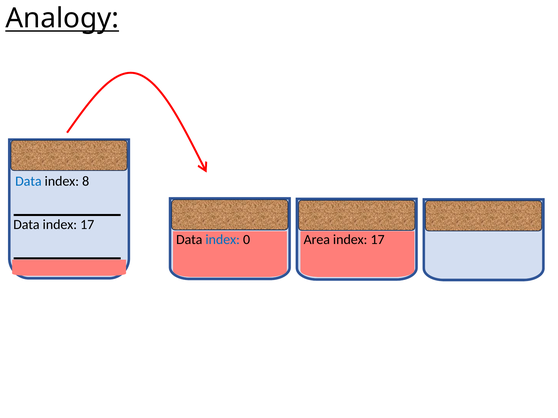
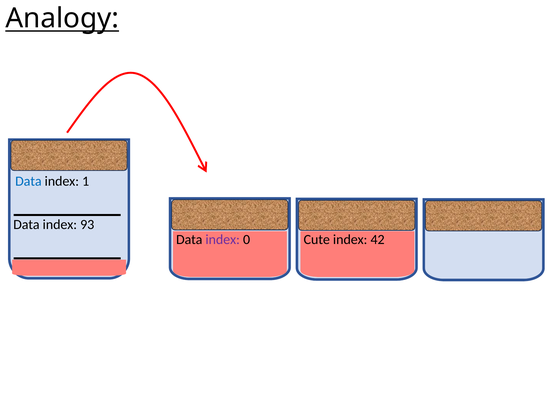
8: 8 -> 1
Data index 17: 17 -> 93
index at (223, 240) colour: blue -> purple
Area: Area -> Cute
17 at (378, 240): 17 -> 42
